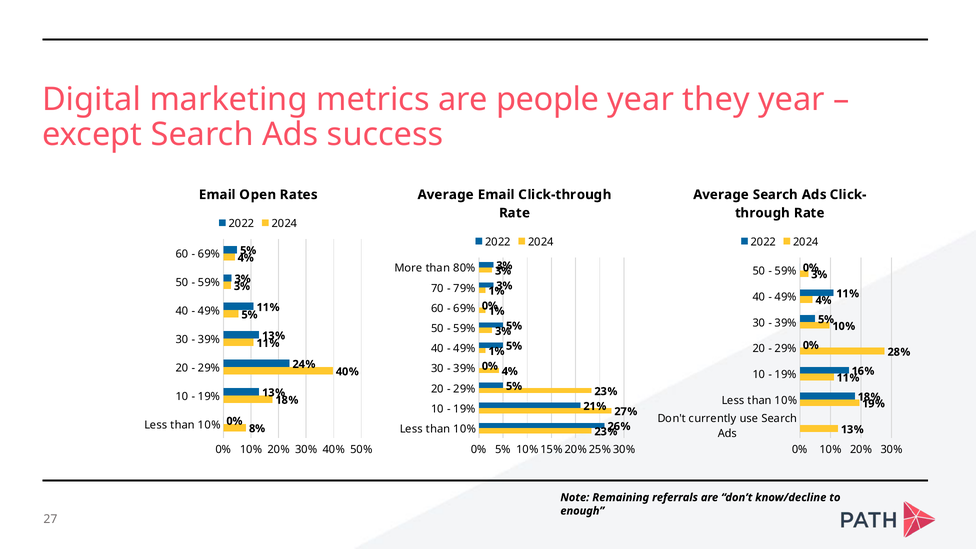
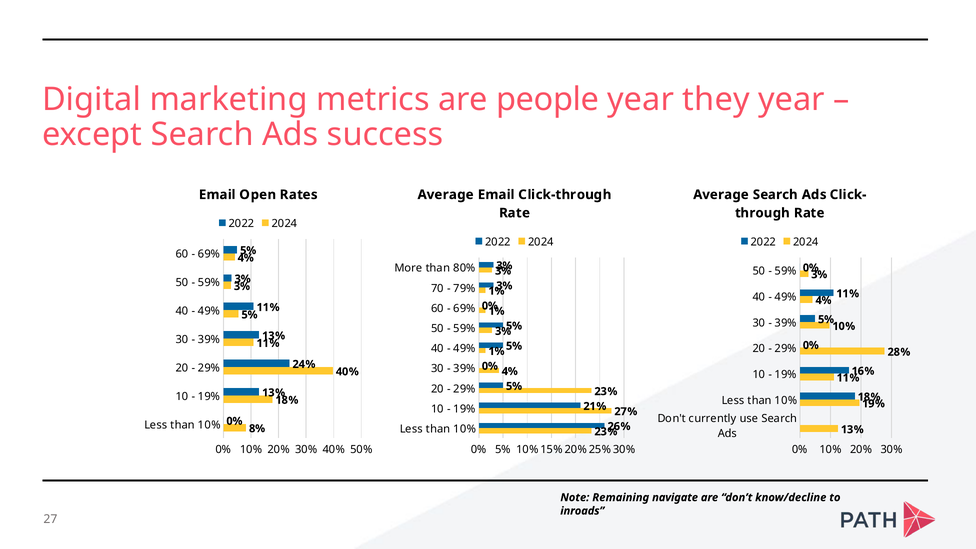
referrals: referrals -> navigate
enough: enough -> inroads
